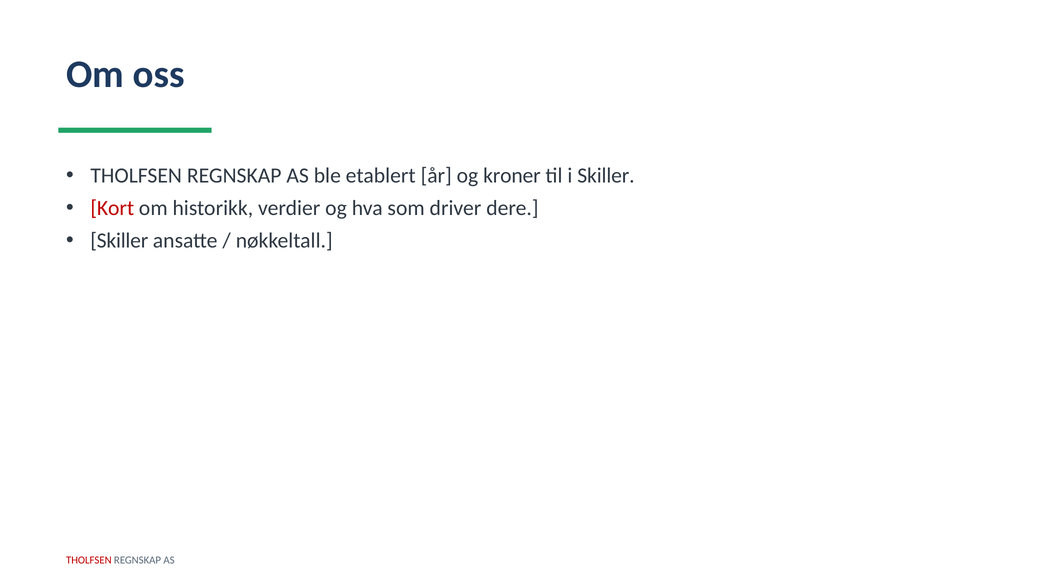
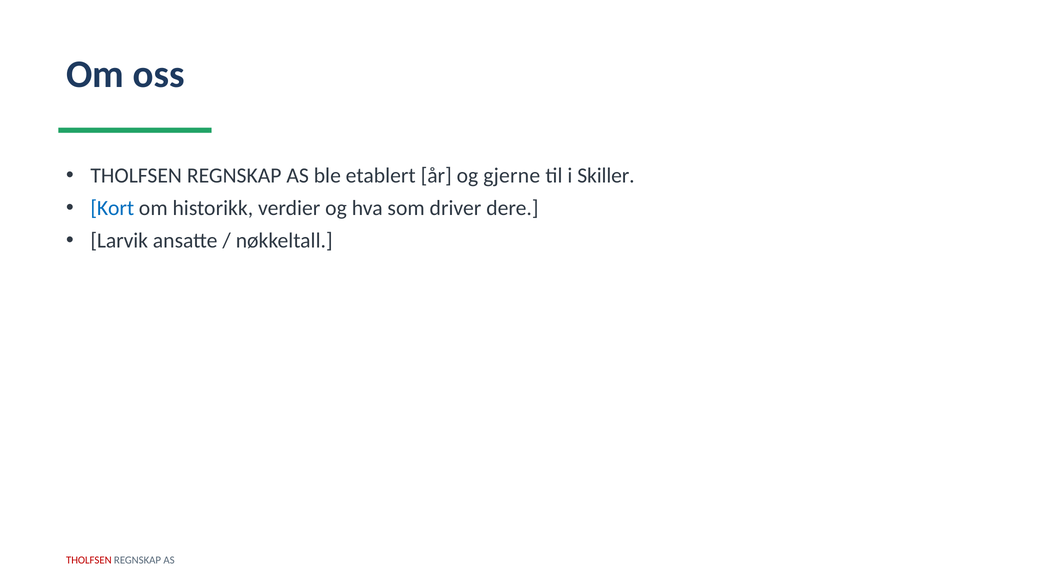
kroner: kroner -> gjerne
Kort colour: red -> blue
Skiller at (119, 241): Skiller -> Larvik
